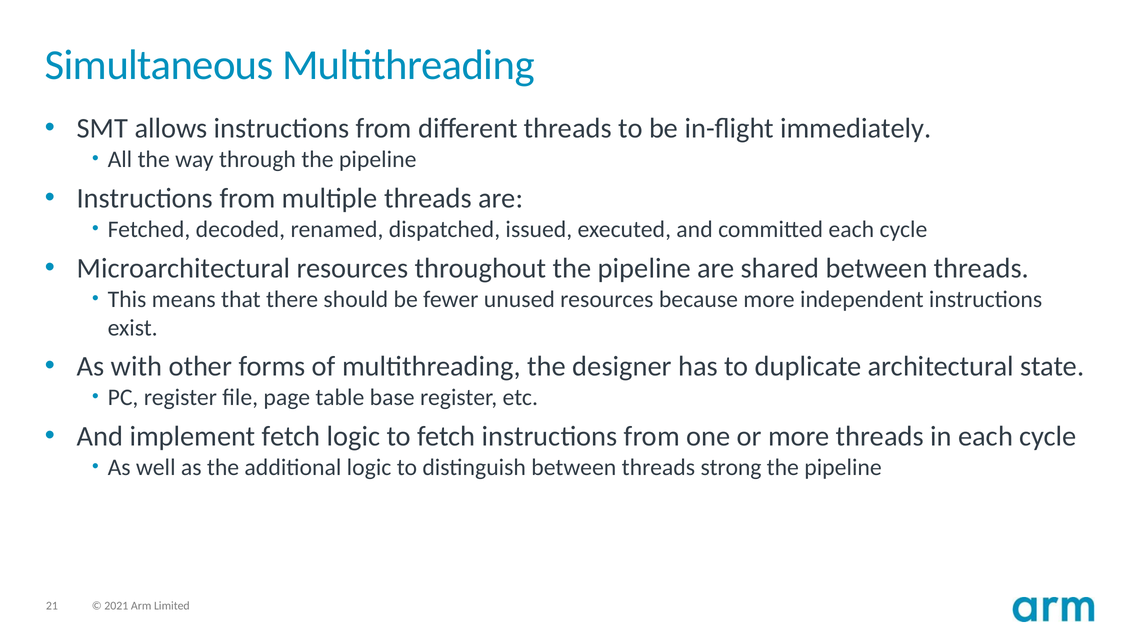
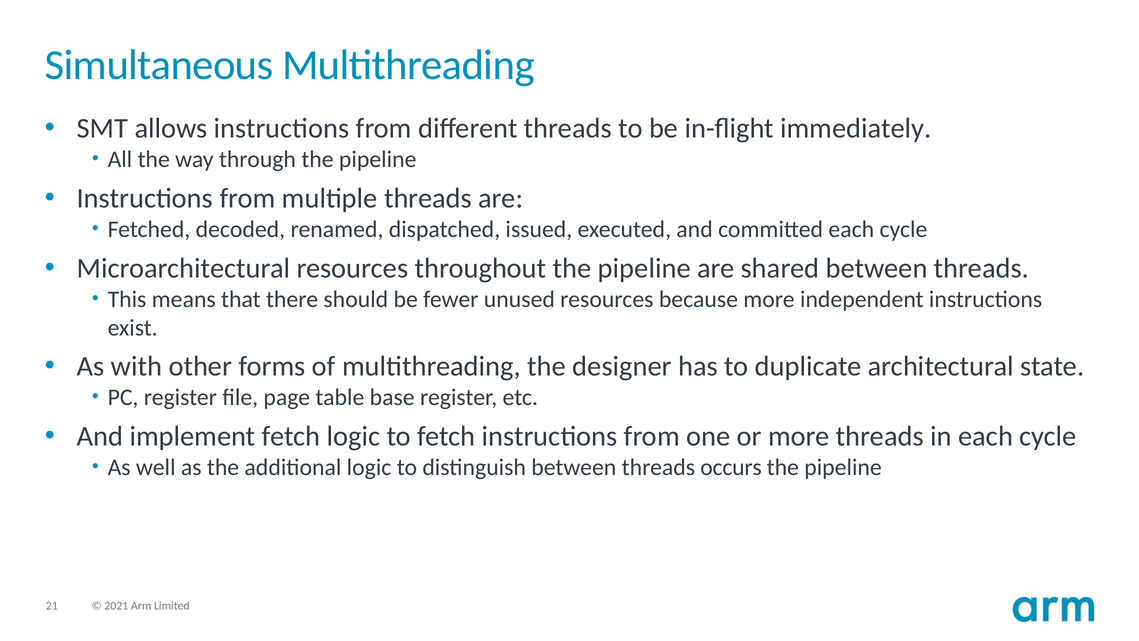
strong: strong -> occurs
